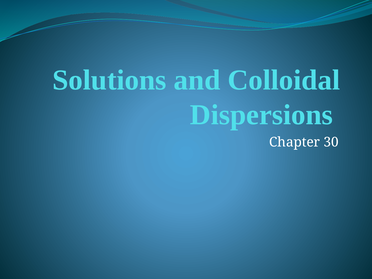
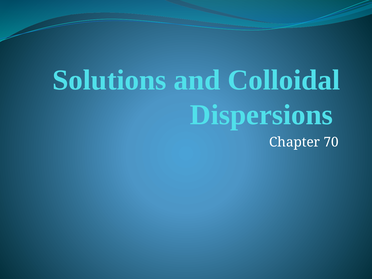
30: 30 -> 70
